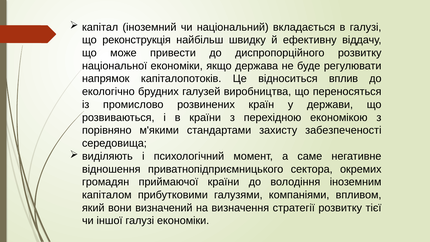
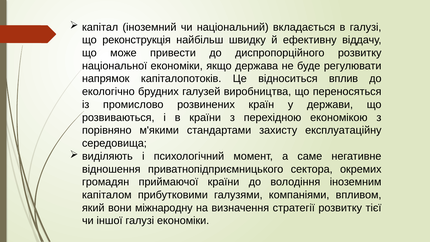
забезпеченості: забезпеченості -> експлуатаційну
визначений: визначений -> міжнародну
